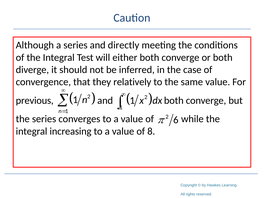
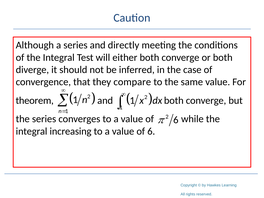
relatively: relatively -> compare
previous: previous -> theorem
of 8: 8 -> 6
